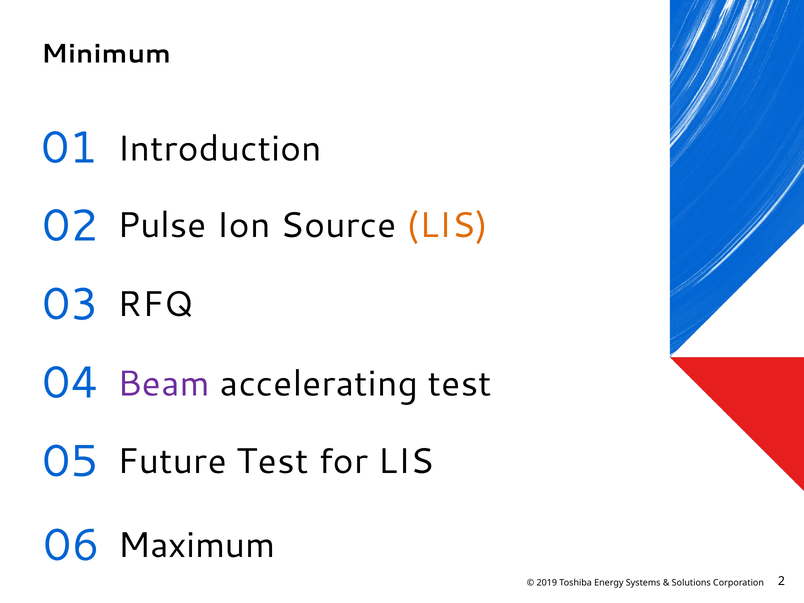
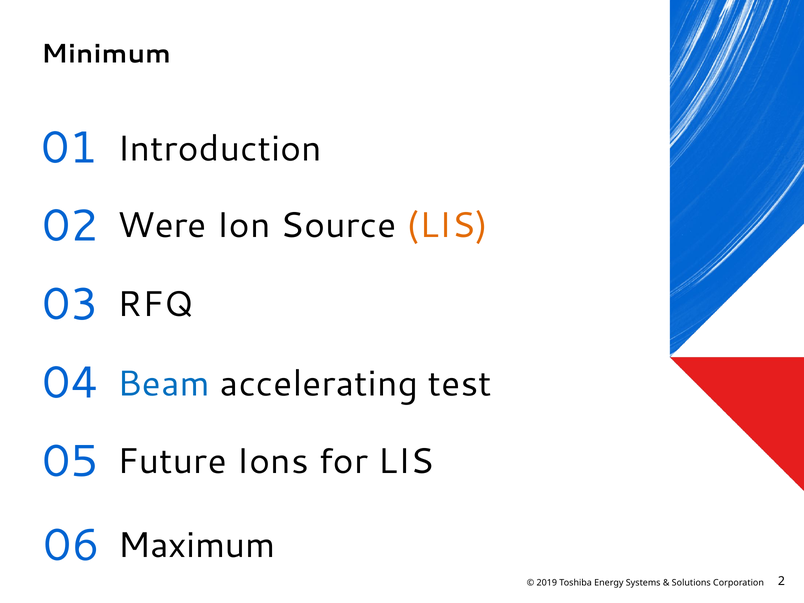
Pulse: Pulse -> Were
Beam colour: purple -> blue
Future Test: Test -> Ions
